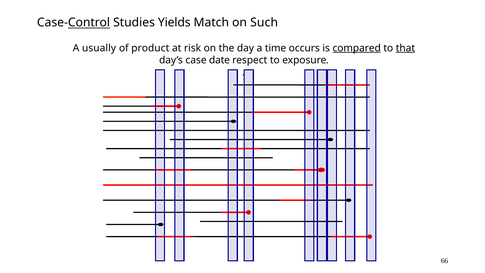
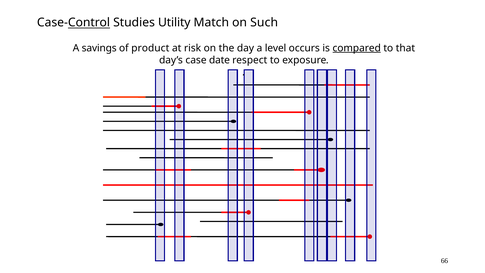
Yields: Yields -> Utility
usually: usually -> savings
time: time -> level
that underline: present -> none
